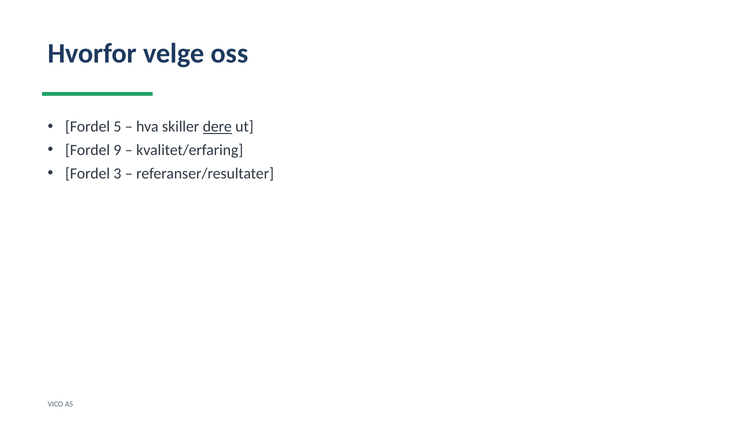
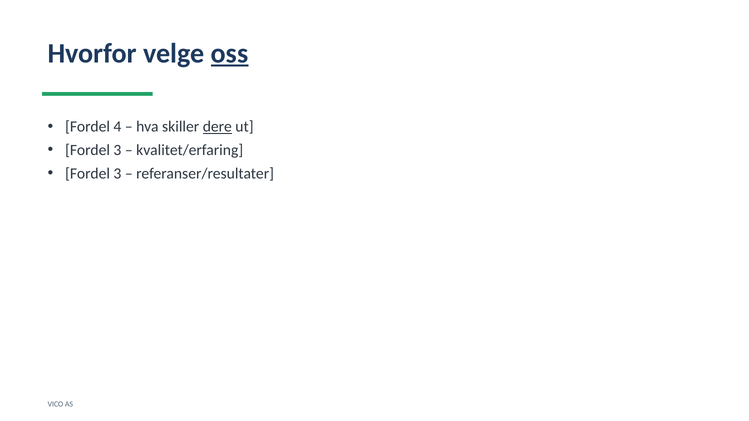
oss underline: none -> present
5: 5 -> 4
9 at (117, 150): 9 -> 3
